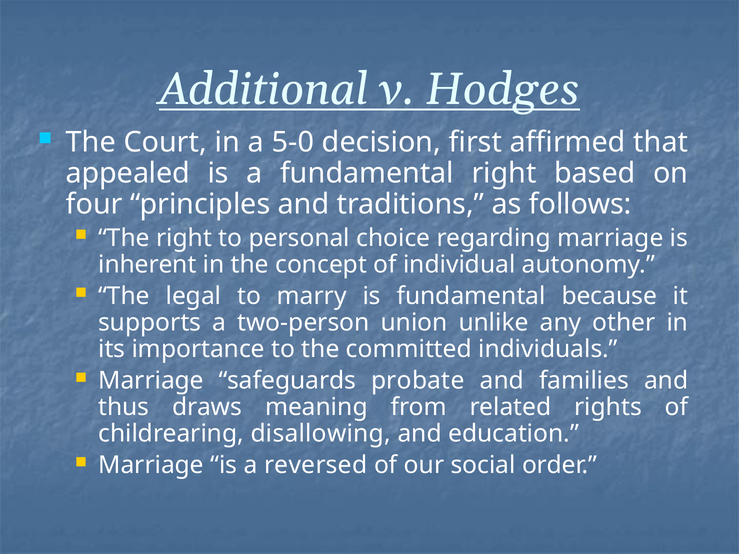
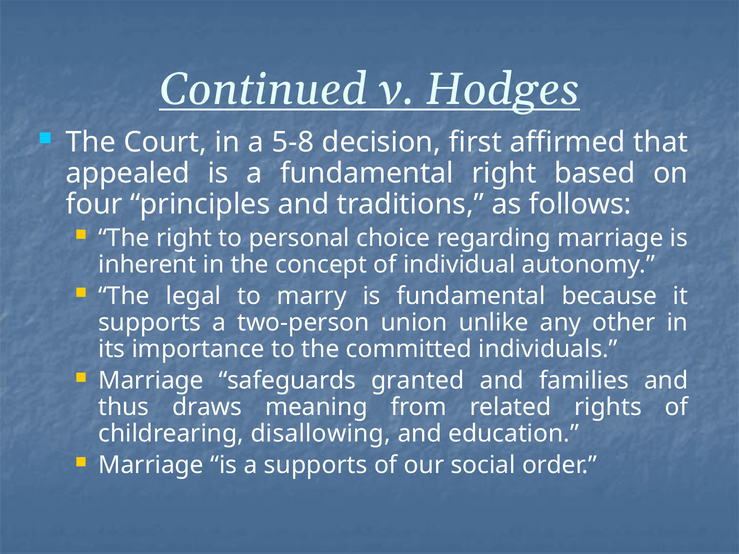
Additional: Additional -> Continued
5-0: 5-0 -> 5-8
probate: probate -> granted
a reversed: reversed -> supports
